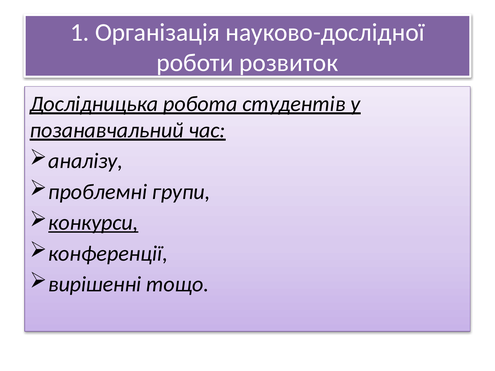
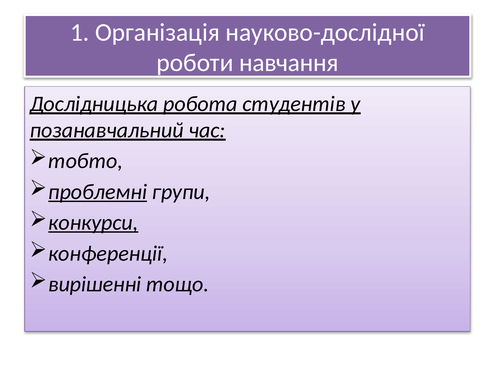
розвиток: розвиток -> навчання
аналізу: аналізу -> тобто
проблемні underline: none -> present
